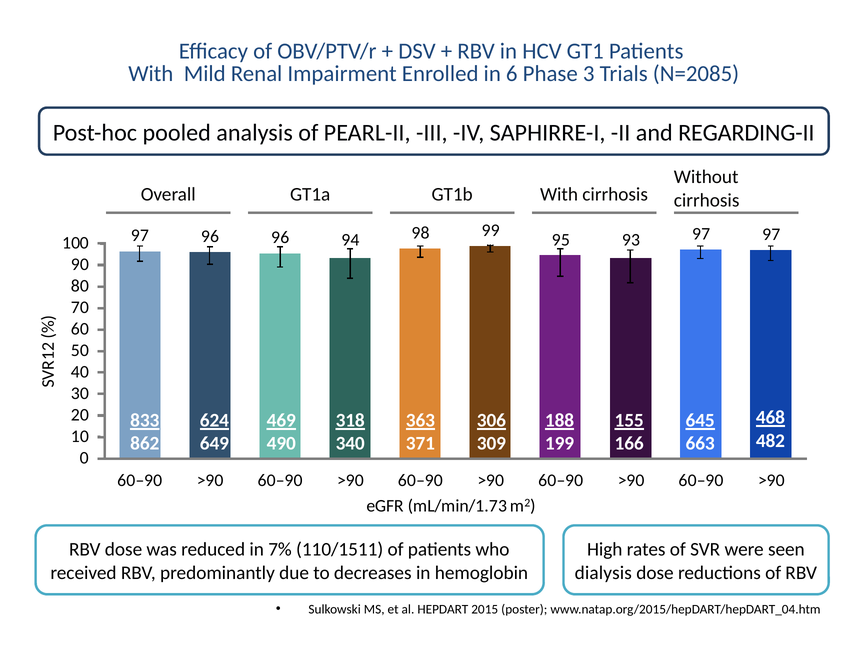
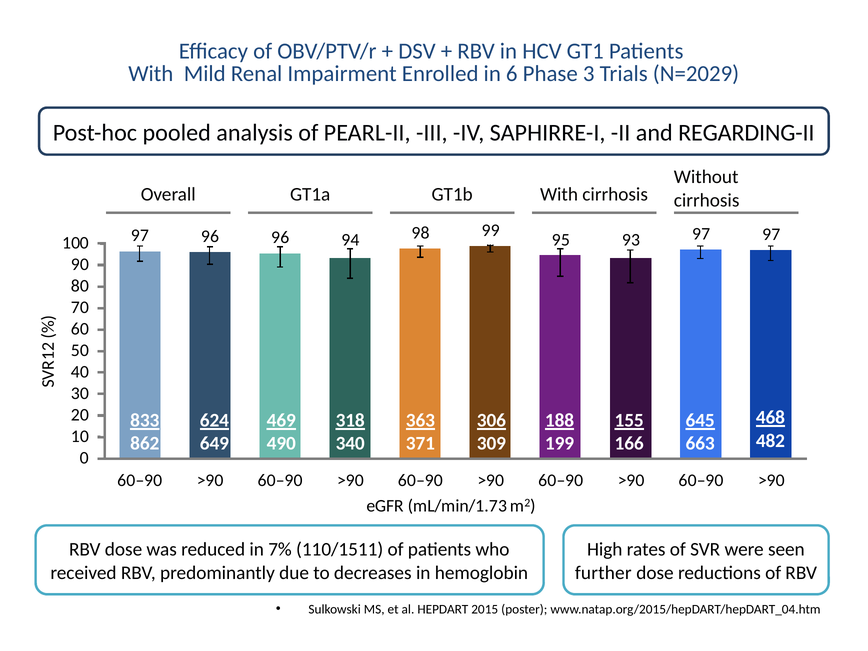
N=2085: N=2085 -> N=2029
dialysis: dialysis -> further
